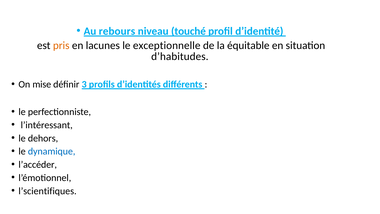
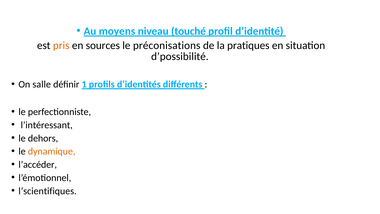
rebours: rebours -> moyens
lacunes: lacunes -> sources
exceptionnelle: exceptionnelle -> préconisations
équitable: équitable -> pratiques
d’habitudes: d’habitudes -> d’possibilité
mise: mise -> salle
3: 3 -> 1
dynamique colour: blue -> orange
